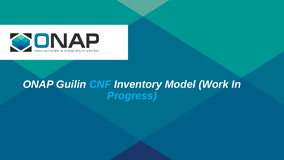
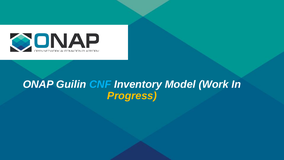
Progress colour: light blue -> yellow
